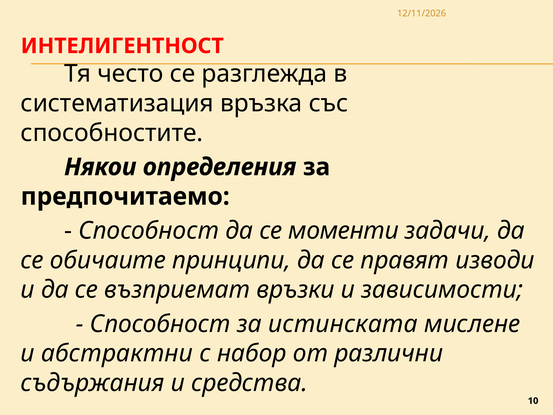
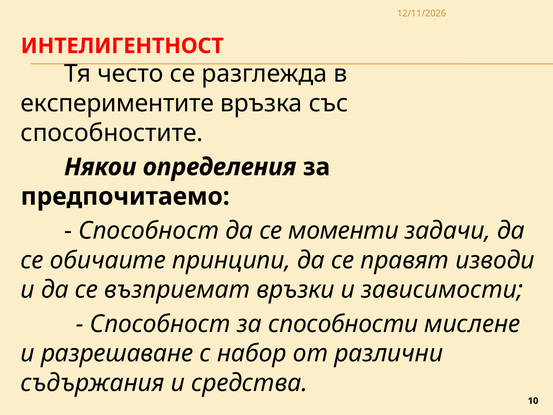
систематизация: систематизация -> експериментите
истинската: истинската -> способности
абстрактни: абстрактни -> разрешаване
